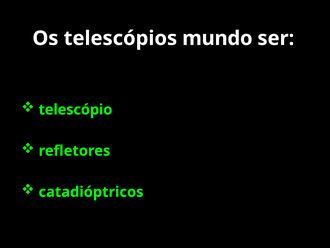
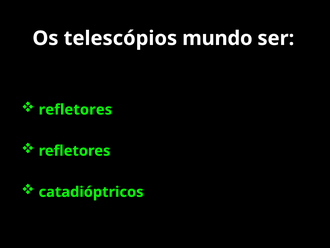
telescópio at (75, 109): telescópio -> refletores
